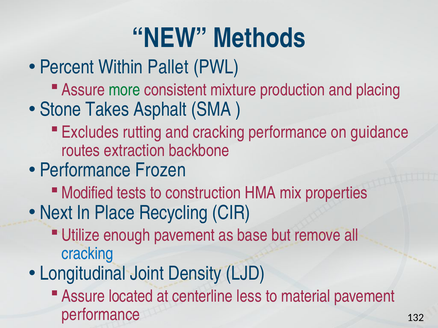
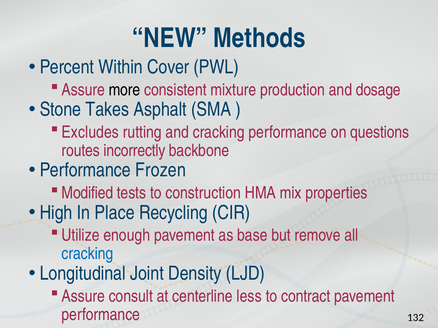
Pallet: Pallet -> Cover
more colour: green -> black
placing: placing -> dosage
guidance: guidance -> questions
extraction: extraction -> incorrectly
Next: Next -> High
located: located -> consult
material: material -> contract
